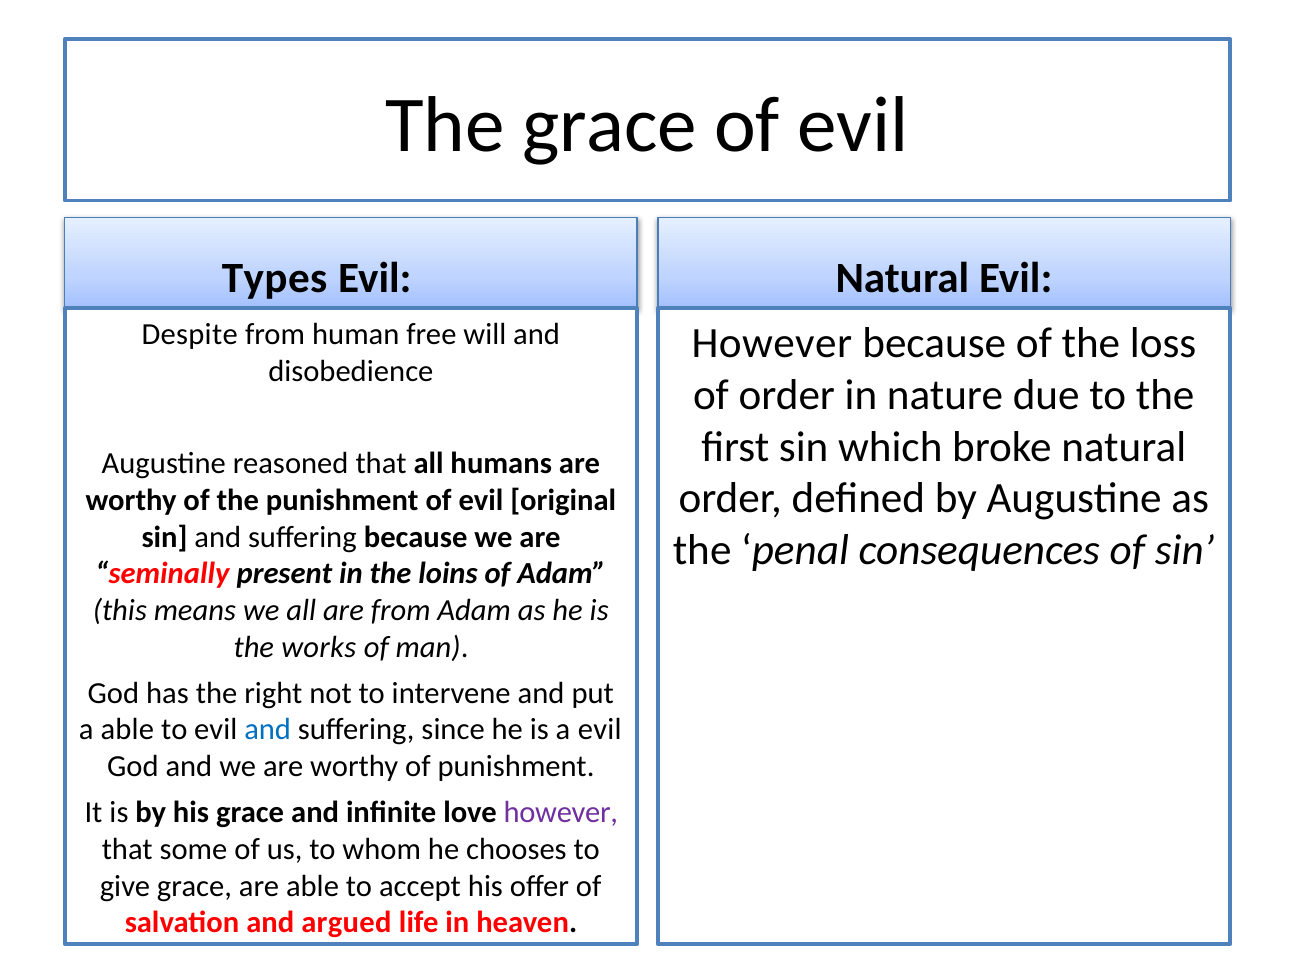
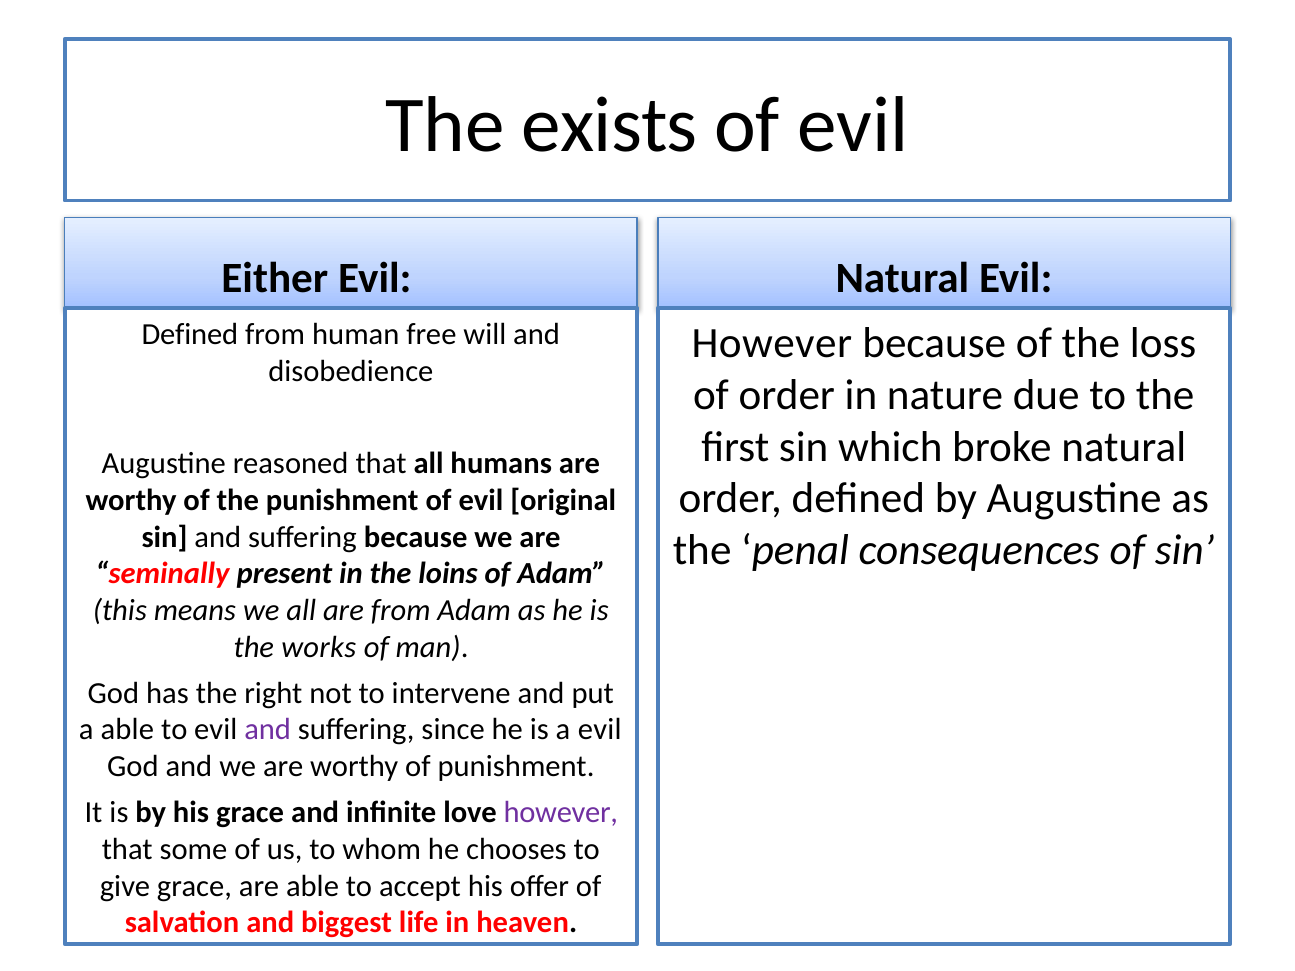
The grace: grace -> exists
Types: Types -> Either
Despite at (190, 335): Despite -> Defined
and at (268, 730) colour: blue -> purple
argued: argued -> biggest
